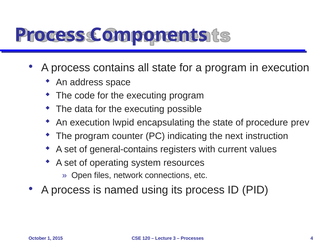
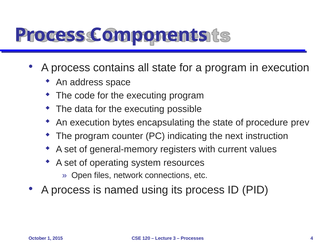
lwpid: lwpid -> bytes
general-contains: general-contains -> general-memory
